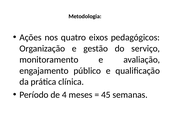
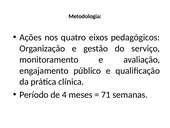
45: 45 -> 71
